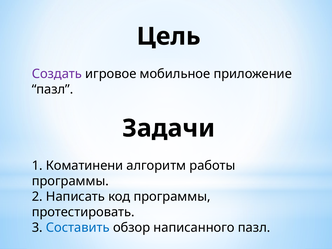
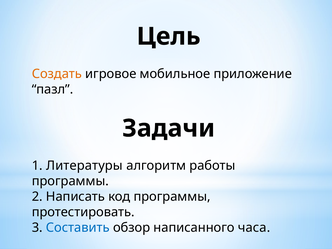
Создать colour: purple -> orange
Коматинени: Коматинени -> Литературы
написанного пазл: пазл -> часа
